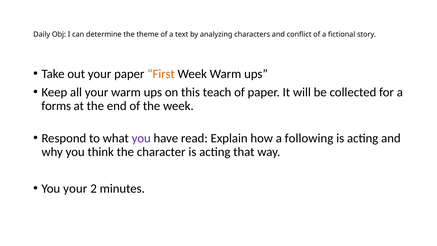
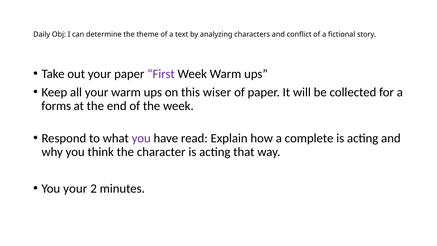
First colour: orange -> purple
teach: teach -> wiser
following: following -> complete
